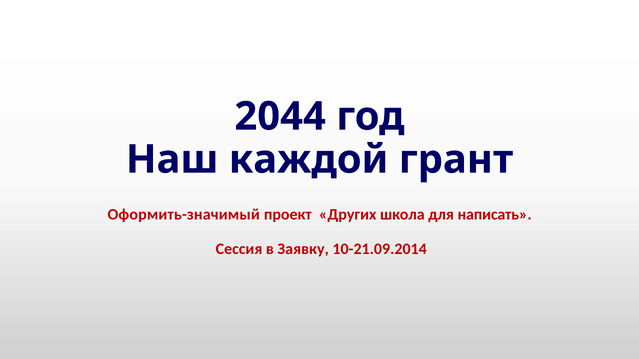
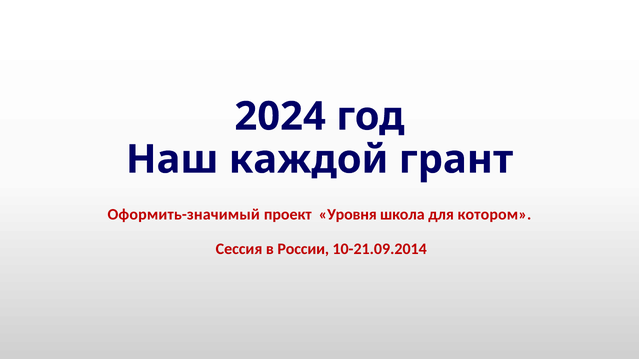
2044: 2044 -> 2024
Других: Других -> Уровня
написать: написать -> котором
Заявку: Заявку -> России
